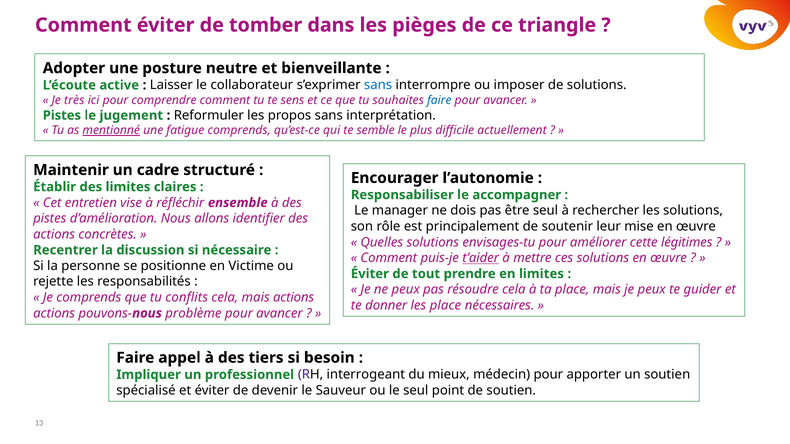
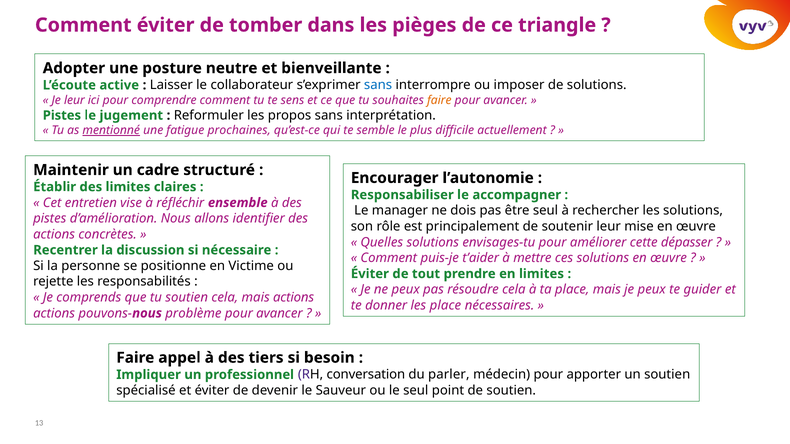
Je très: très -> leur
faire at (439, 100) colour: blue -> orange
fatigue comprends: comprends -> prochaines
légitimes: légitimes -> dépasser
t’aider underline: present -> none
tu conflits: conflits -> soutien
interrogeant: interrogeant -> conversation
mieux: mieux -> parler
